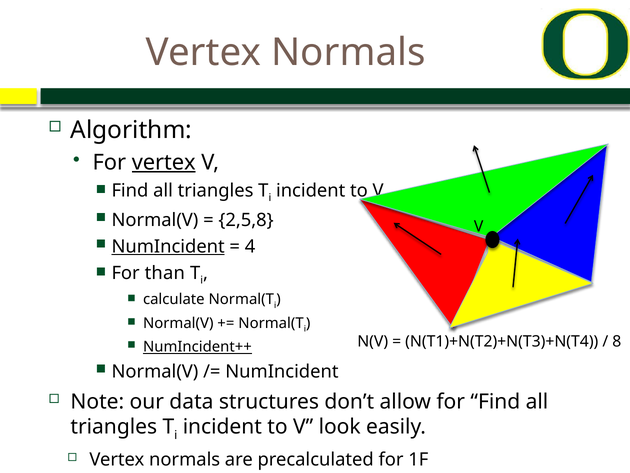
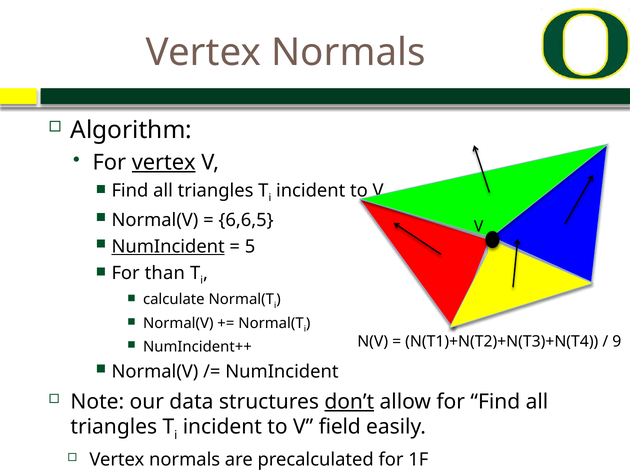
2,5,8: 2,5,8 -> 6,6,5
4: 4 -> 5
8: 8 -> 9
NumIncident++ underline: present -> none
don’t underline: none -> present
look: look -> field
